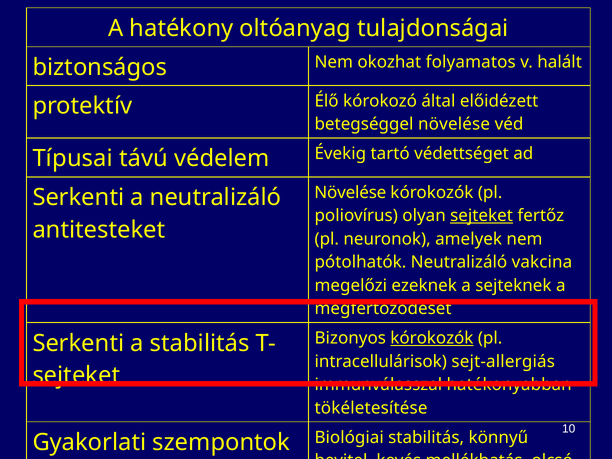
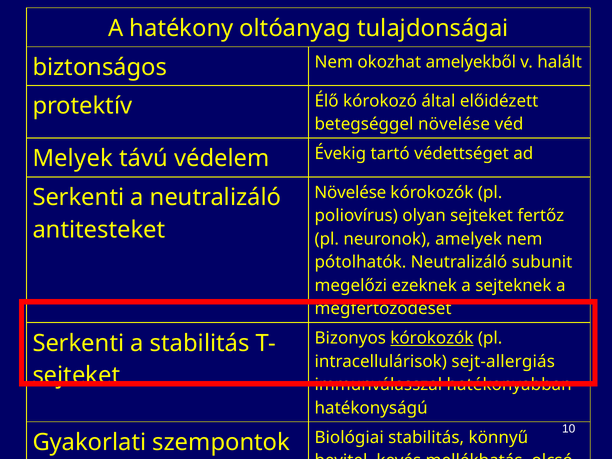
folyamatos: folyamatos -> amelyekből
Típusai: Típusai -> Melyek
sejteket at (482, 216) underline: present -> none
vakcina: vakcina -> subunit
tökéletesítése: tökéletesítése -> hatékonyságú
